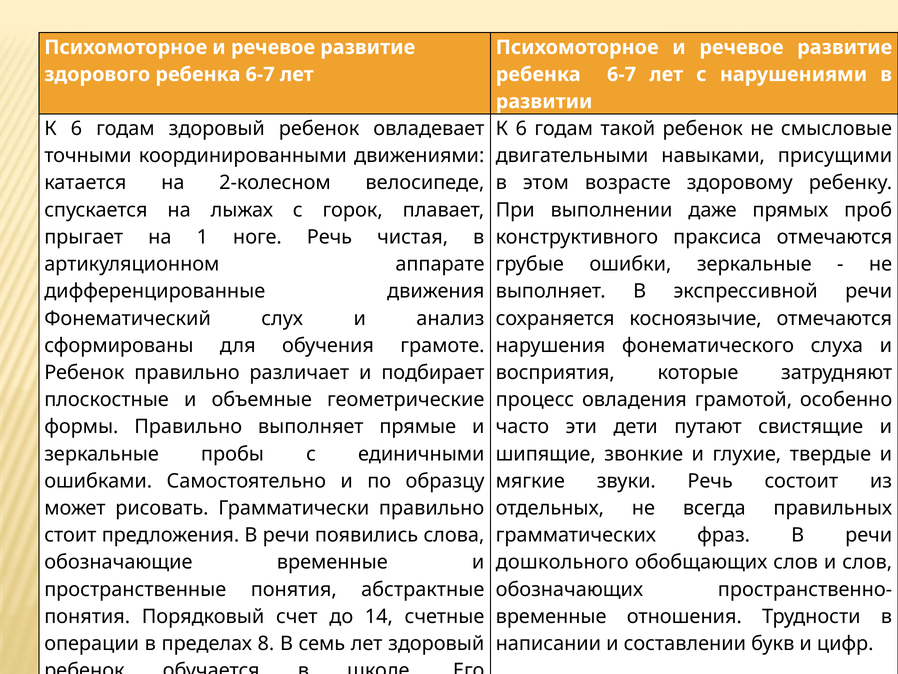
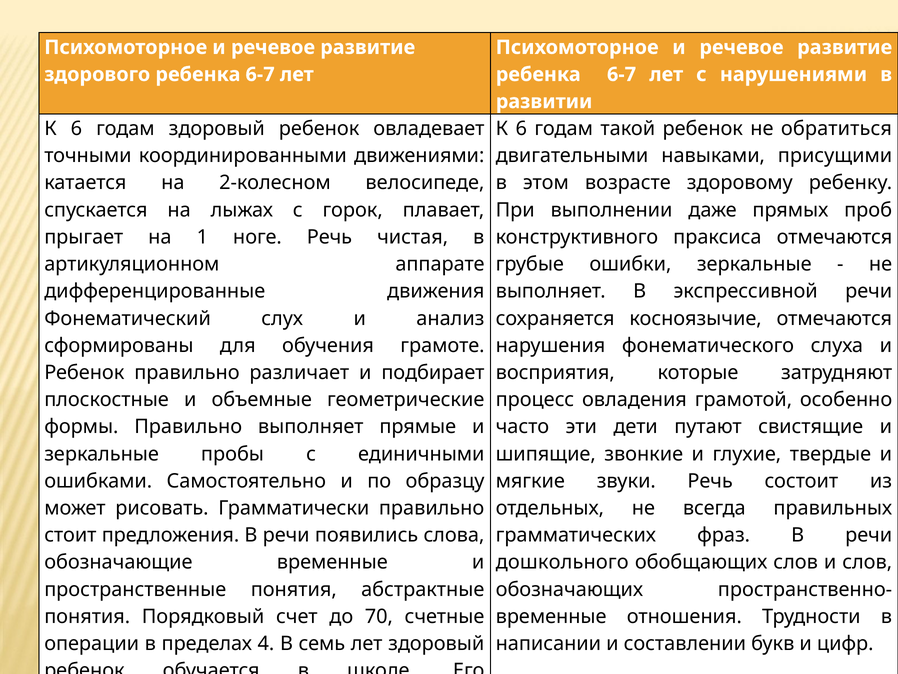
смысловые: смысловые -> обратиться
14: 14 -> 70
8: 8 -> 4
